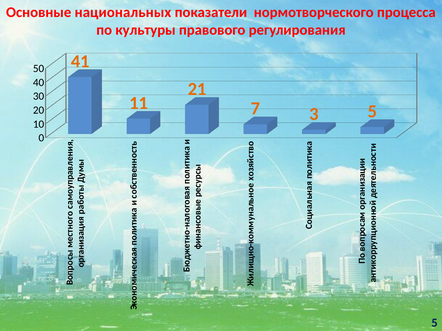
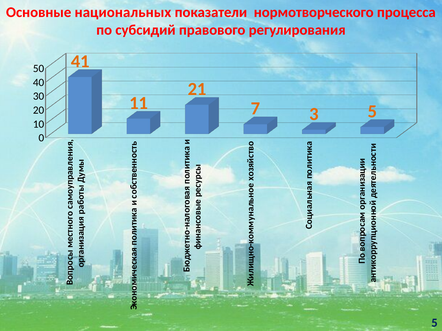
культуры: культуры -> субсидий
